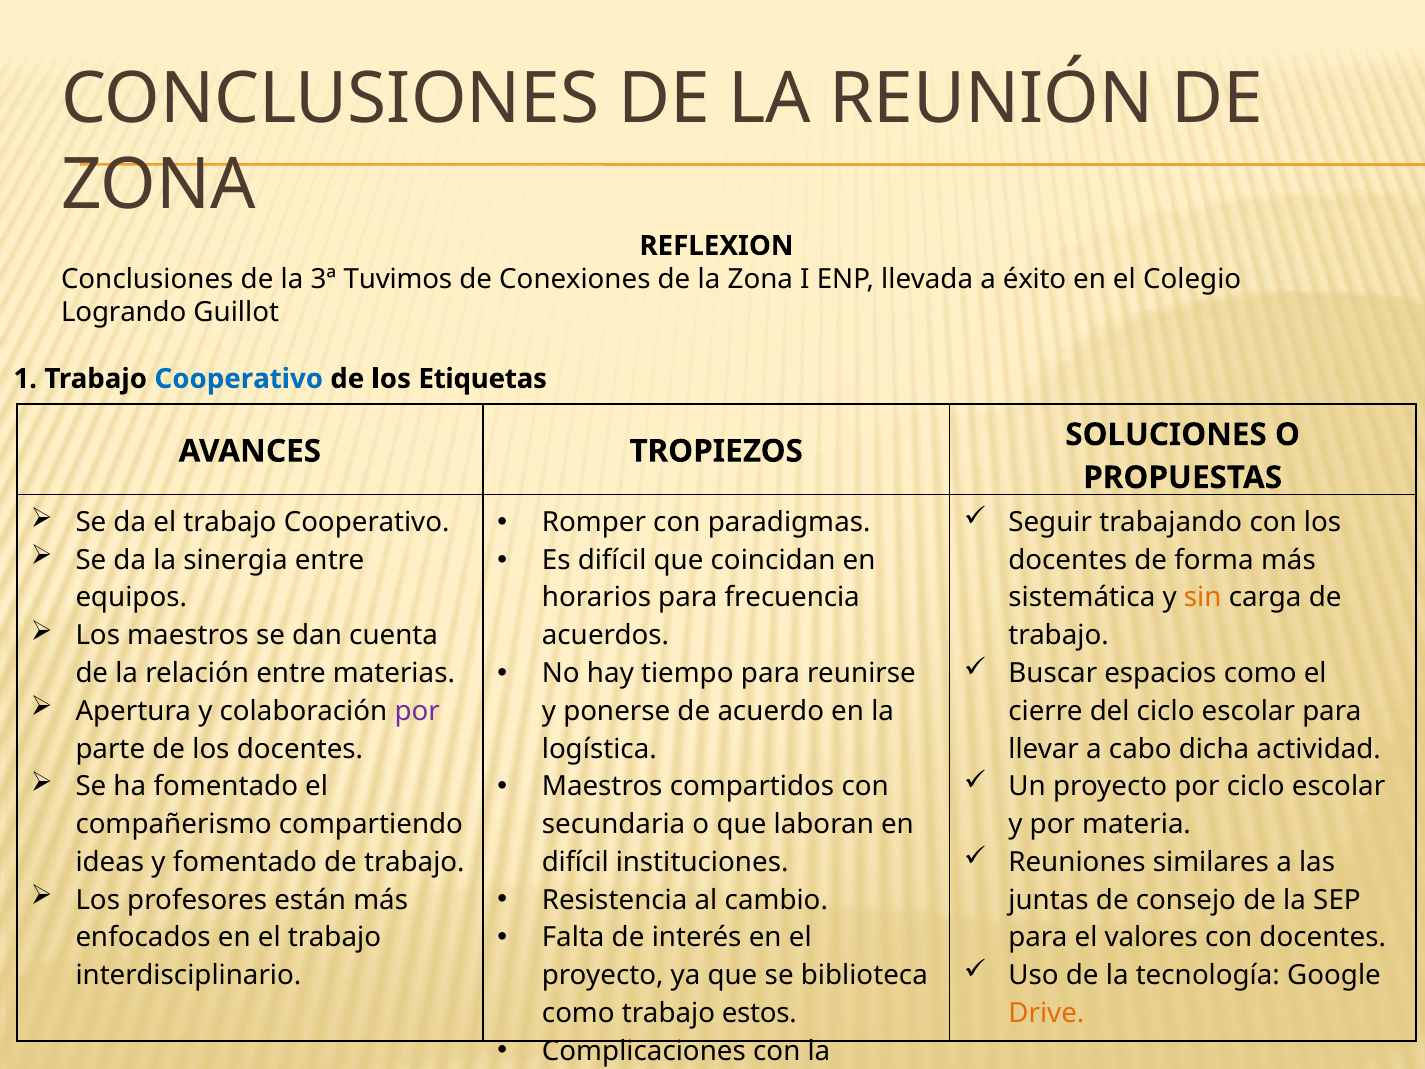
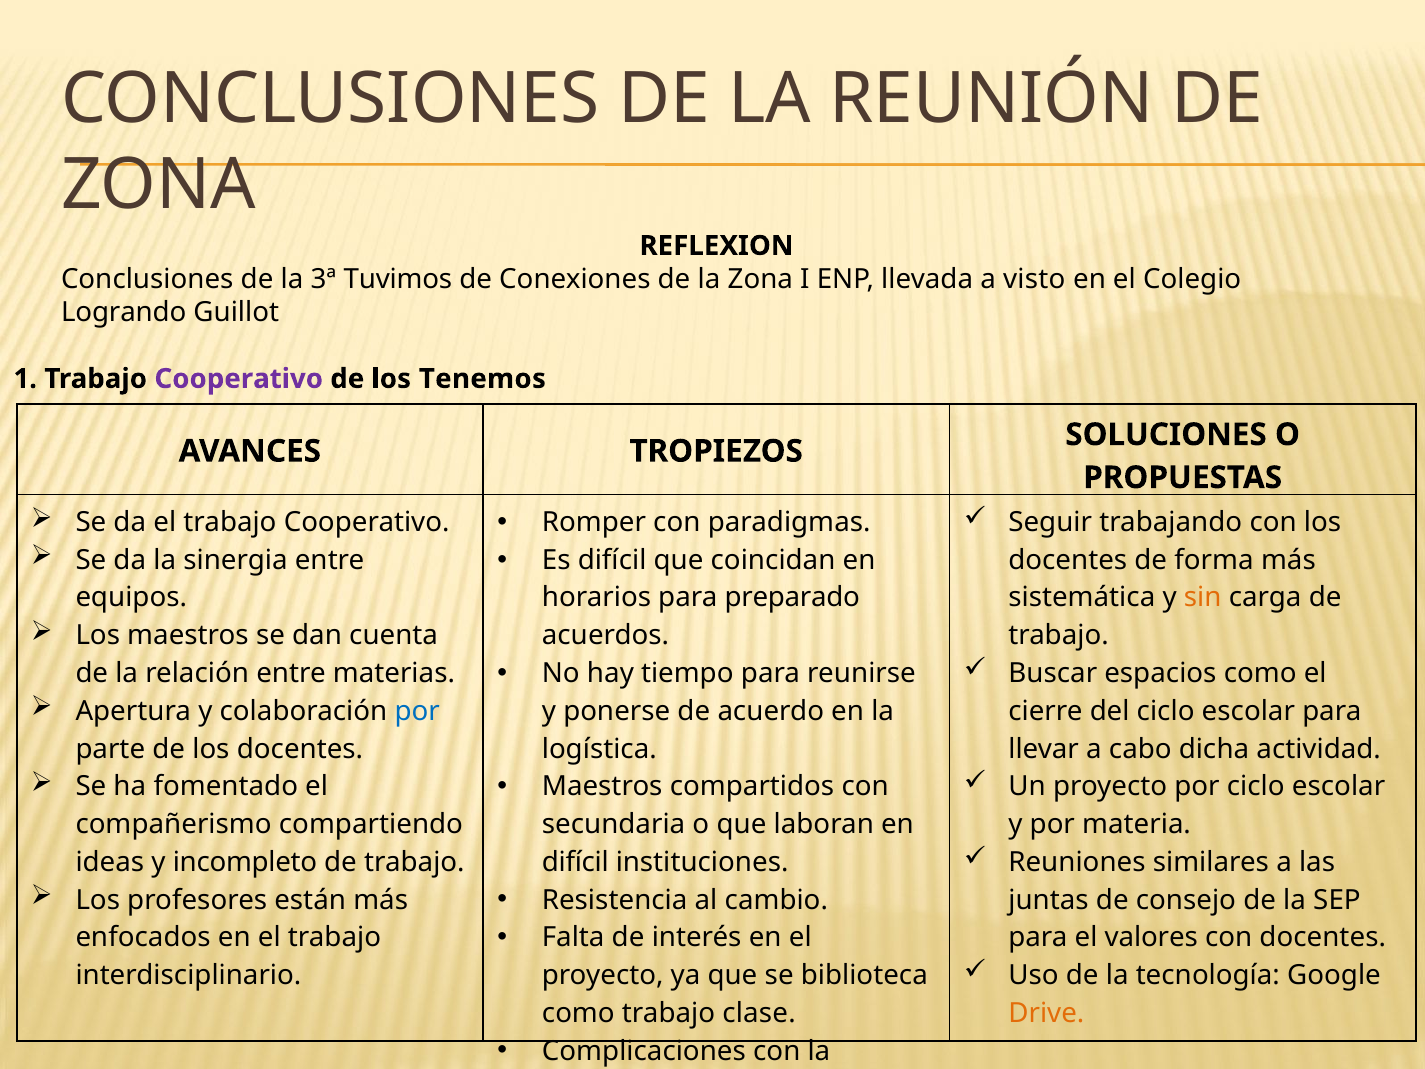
éxito: éxito -> visto
Cooperativo at (239, 379) colour: blue -> purple
Etiquetas: Etiquetas -> Tenemos
frecuencia: frecuencia -> preparado
por at (417, 711) colour: purple -> blue
y fomentado: fomentado -> incompleto
estos: estos -> clase
